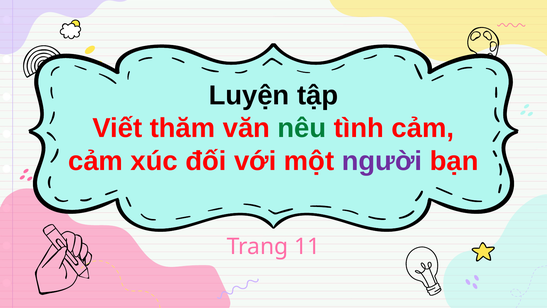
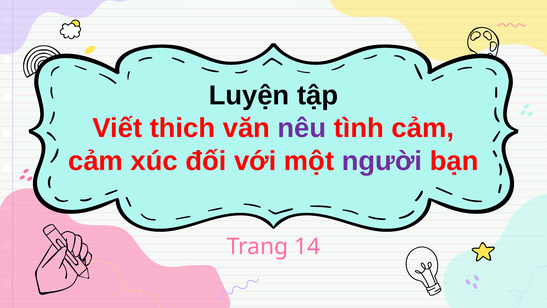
thăm: thăm -> thich
nêu colour: green -> purple
11: 11 -> 14
